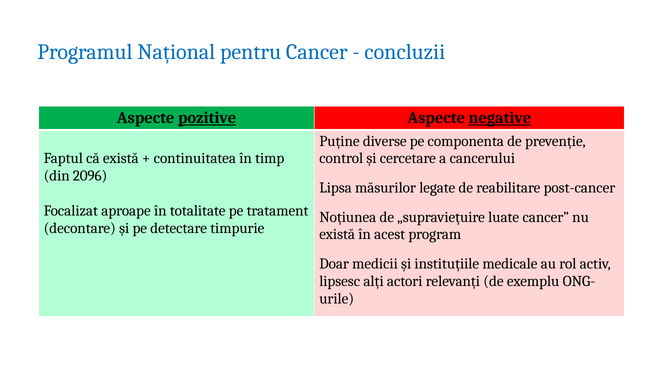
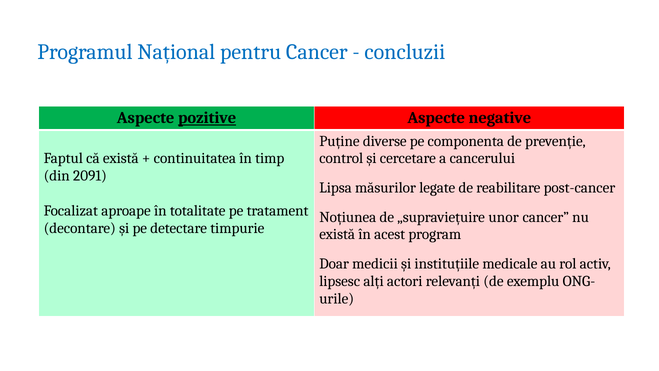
negative underline: present -> none
2096: 2096 -> 2091
luate: luate -> unor
